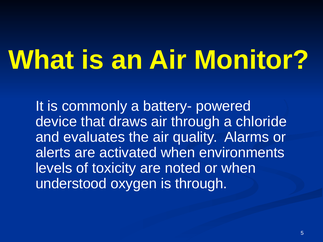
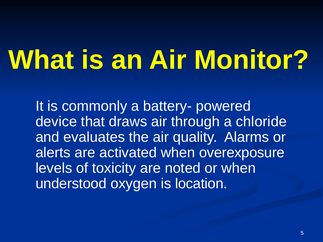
environments: environments -> overexposure
is through: through -> location
